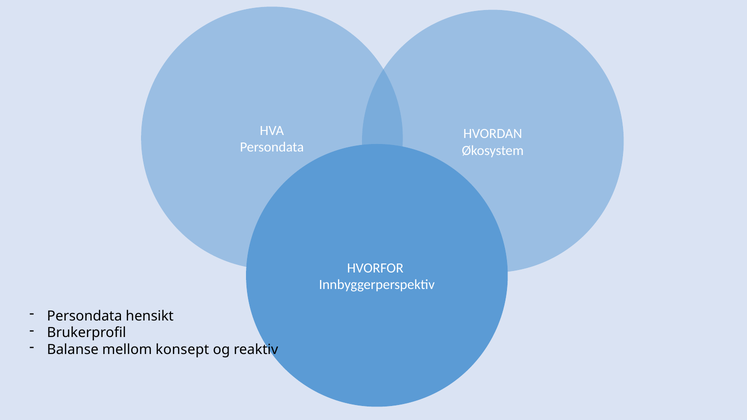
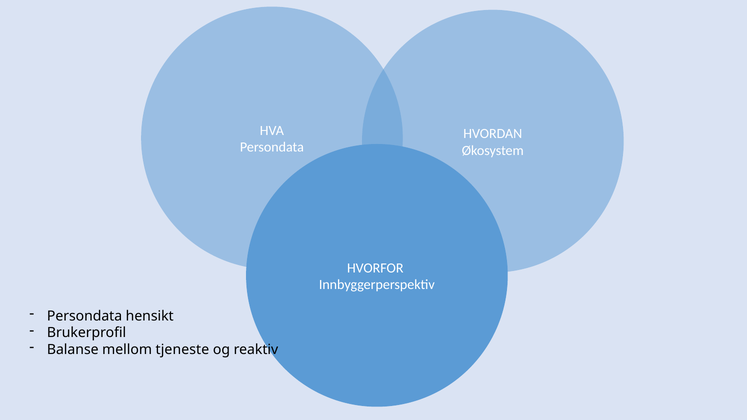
konsept: konsept -> tjeneste
